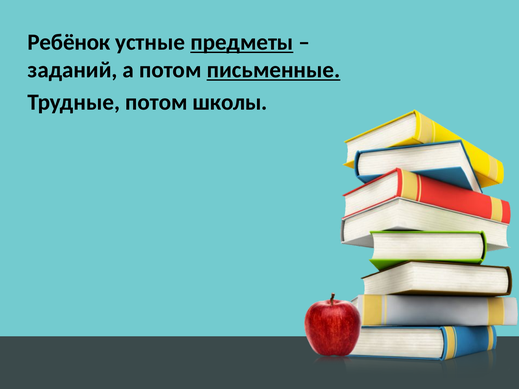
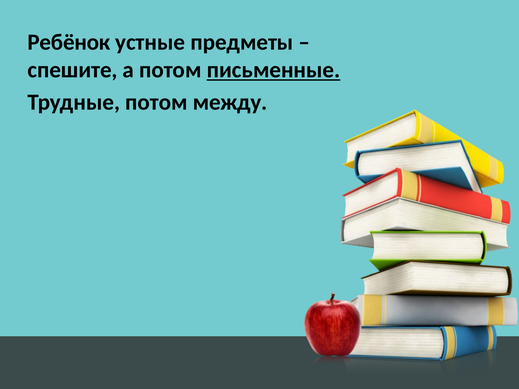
предметы underline: present -> none
заданий: заданий -> спешите
школы: школы -> между
